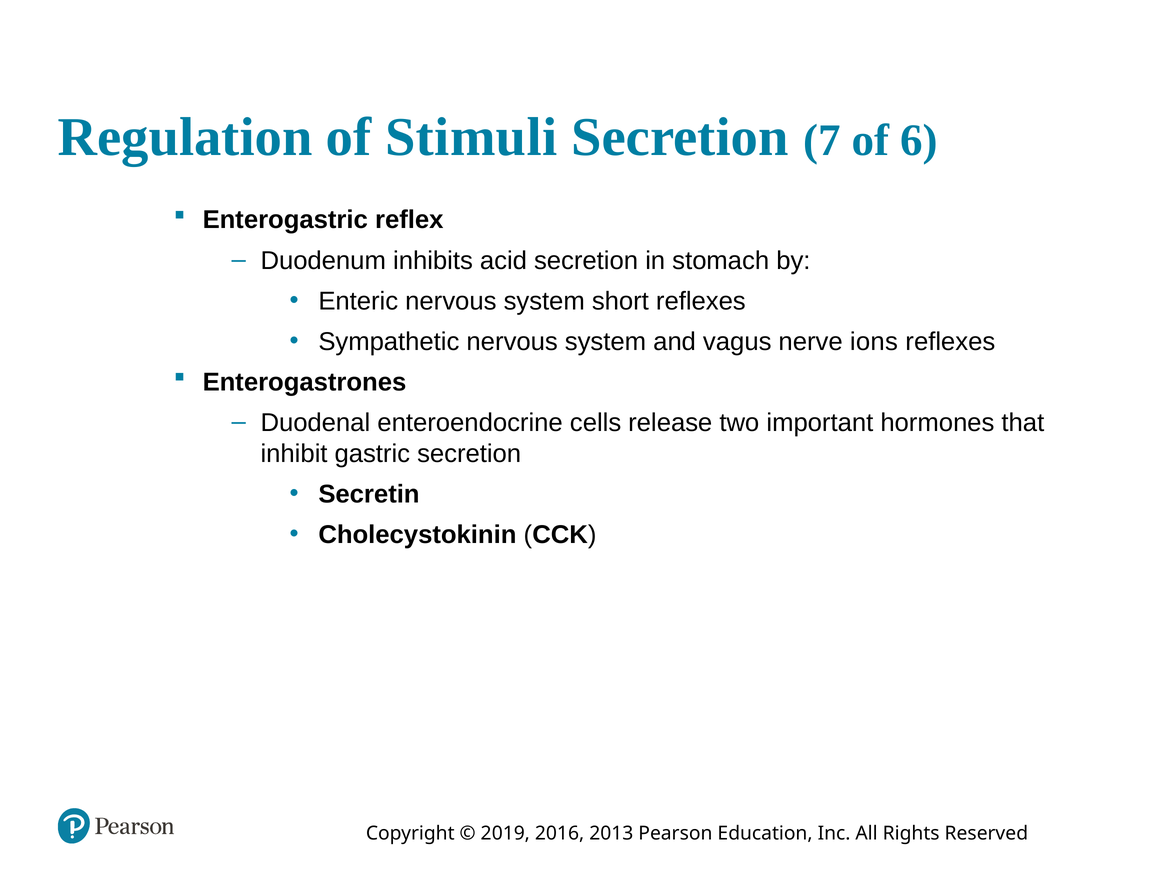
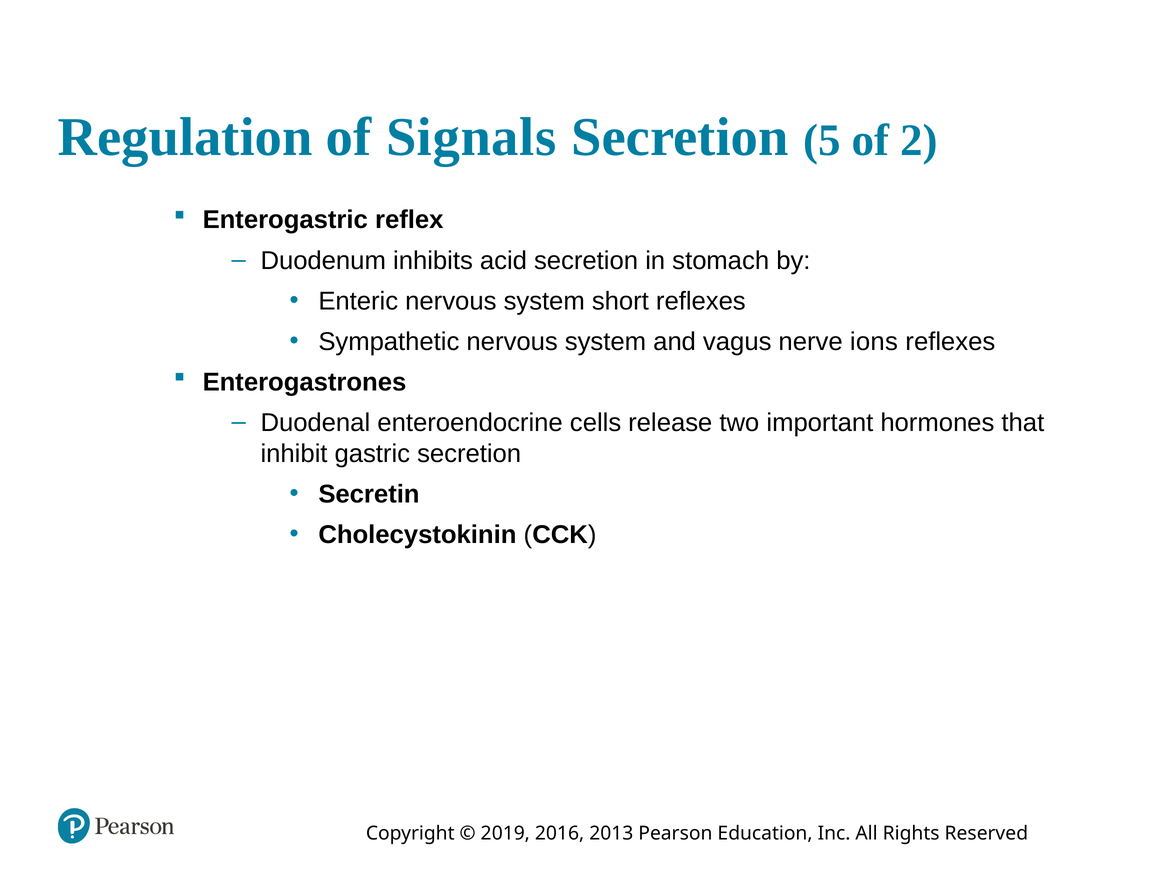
Stimuli: Stimuli -> Signals
7: 7 -> 5
6: 6 -> 2
